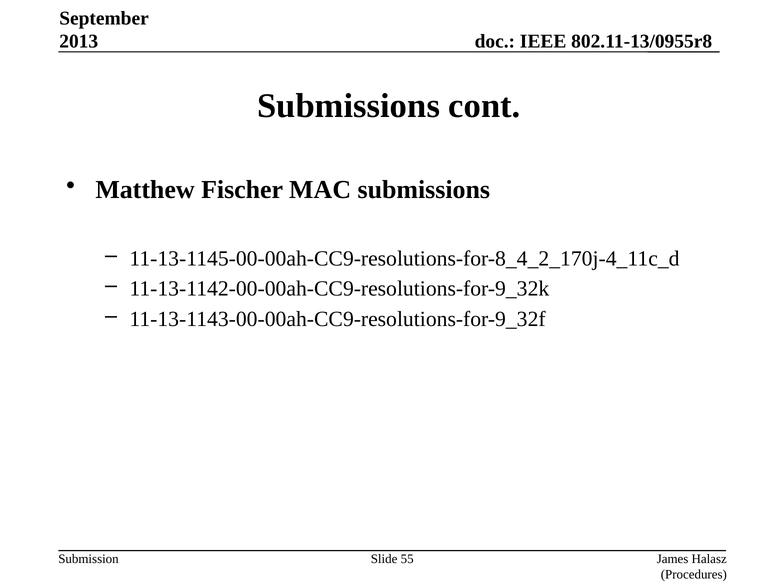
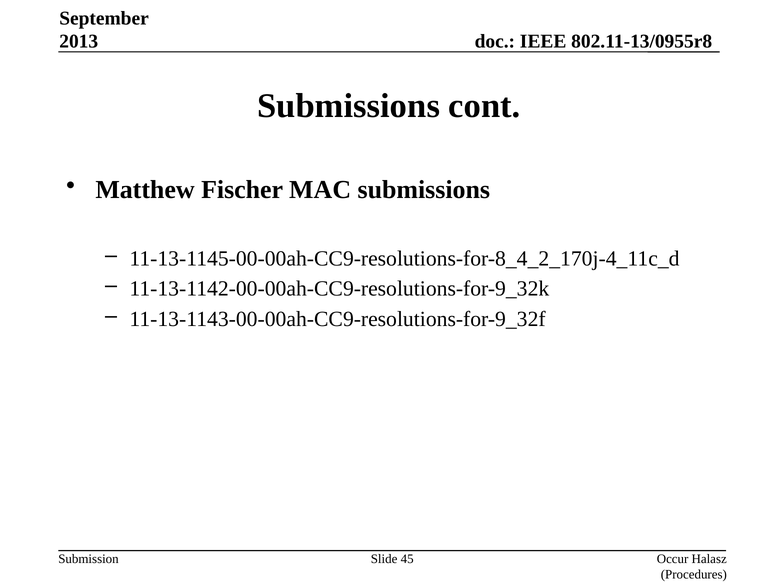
55: 55 -> 45
James: James -> Occur
